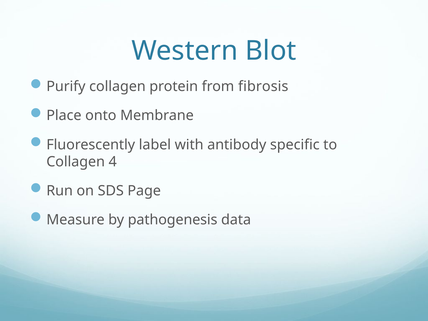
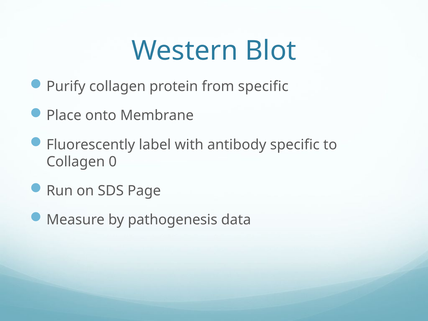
from fibrosis: fibrosis -> specific
4: 4 -> 0
